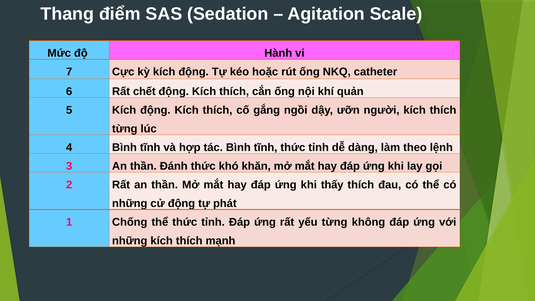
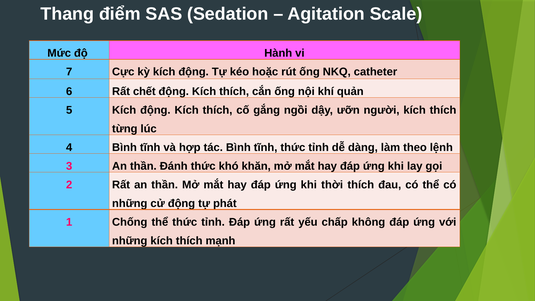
thấy: thấy -> thời
yếu từng: từng -> chấp
